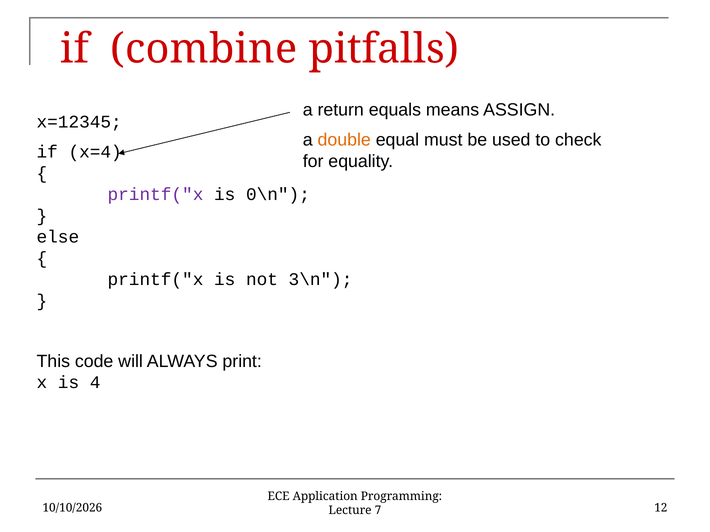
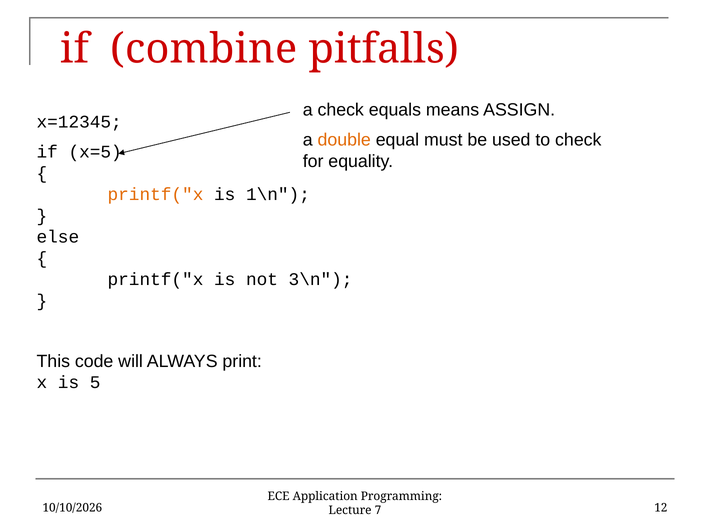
a return: return -> check
x=4: x=4 -> x=5
printf("x at (155, 195) colour: purple -> orange
0\n: 0\n -> 1\n
4: 4 -> 5
